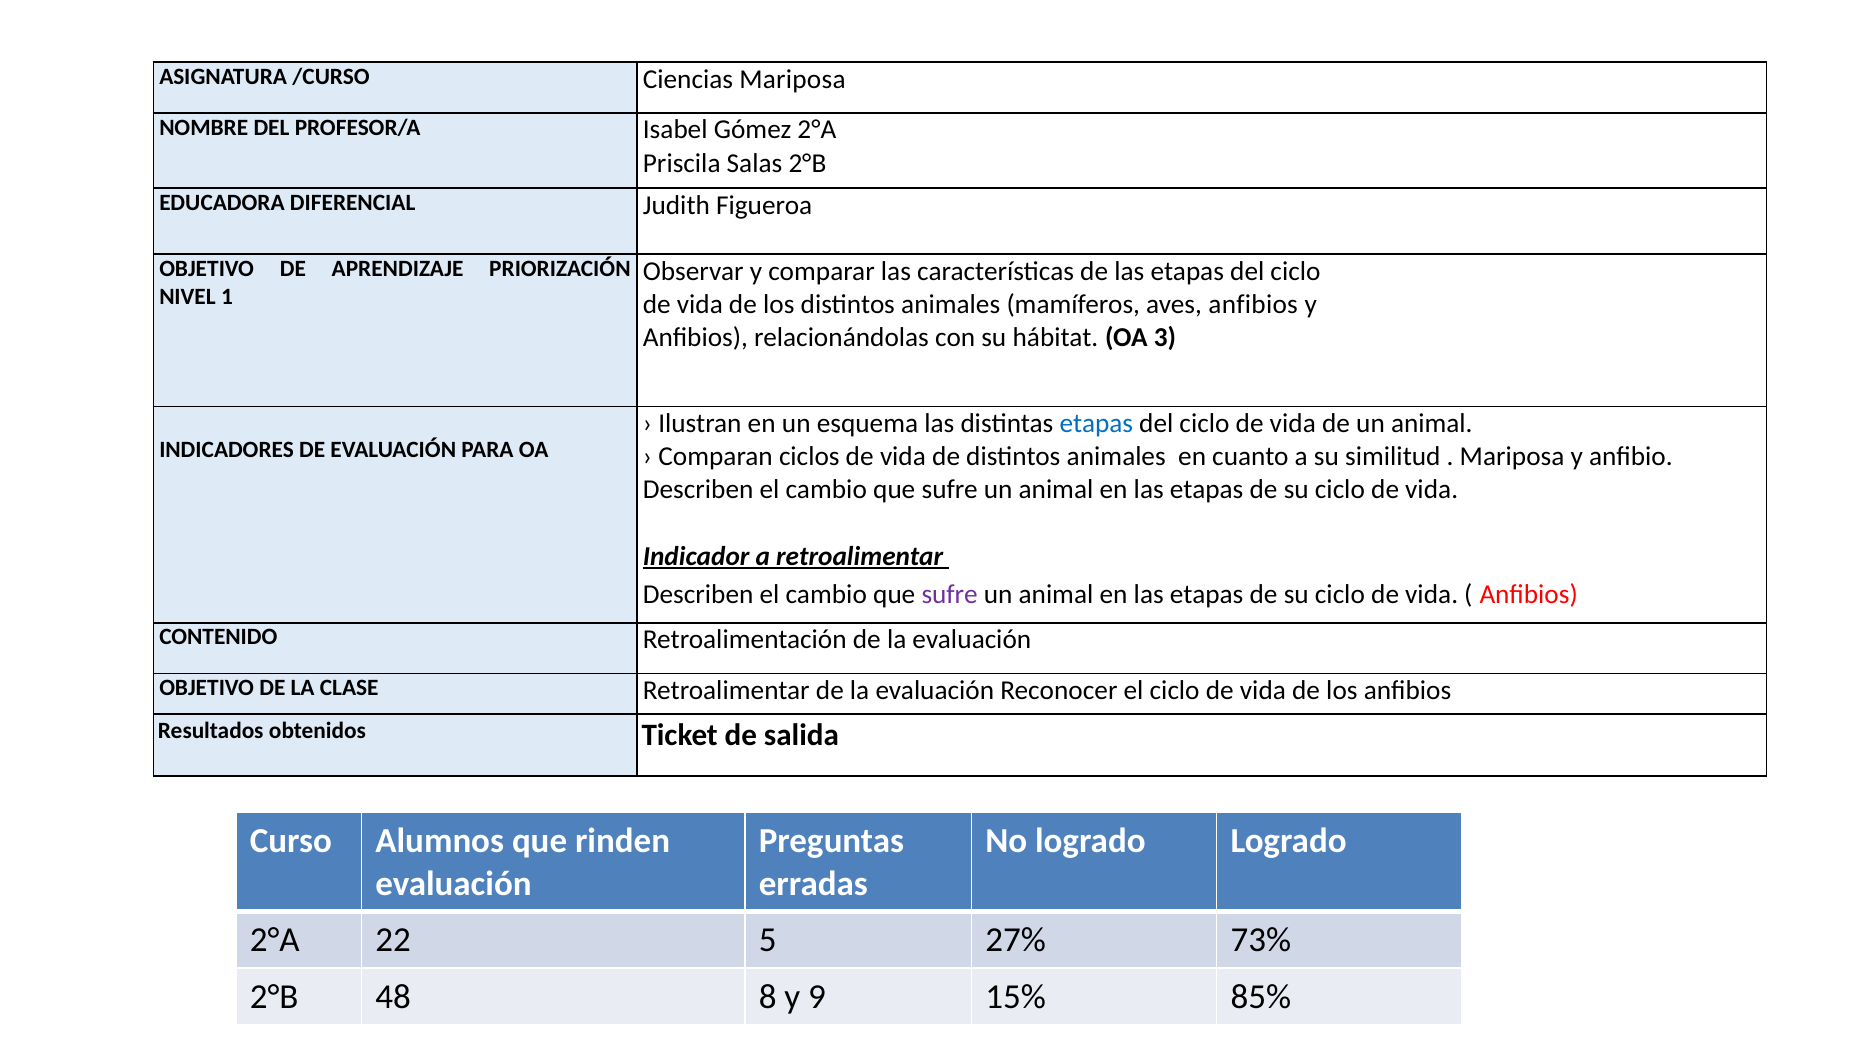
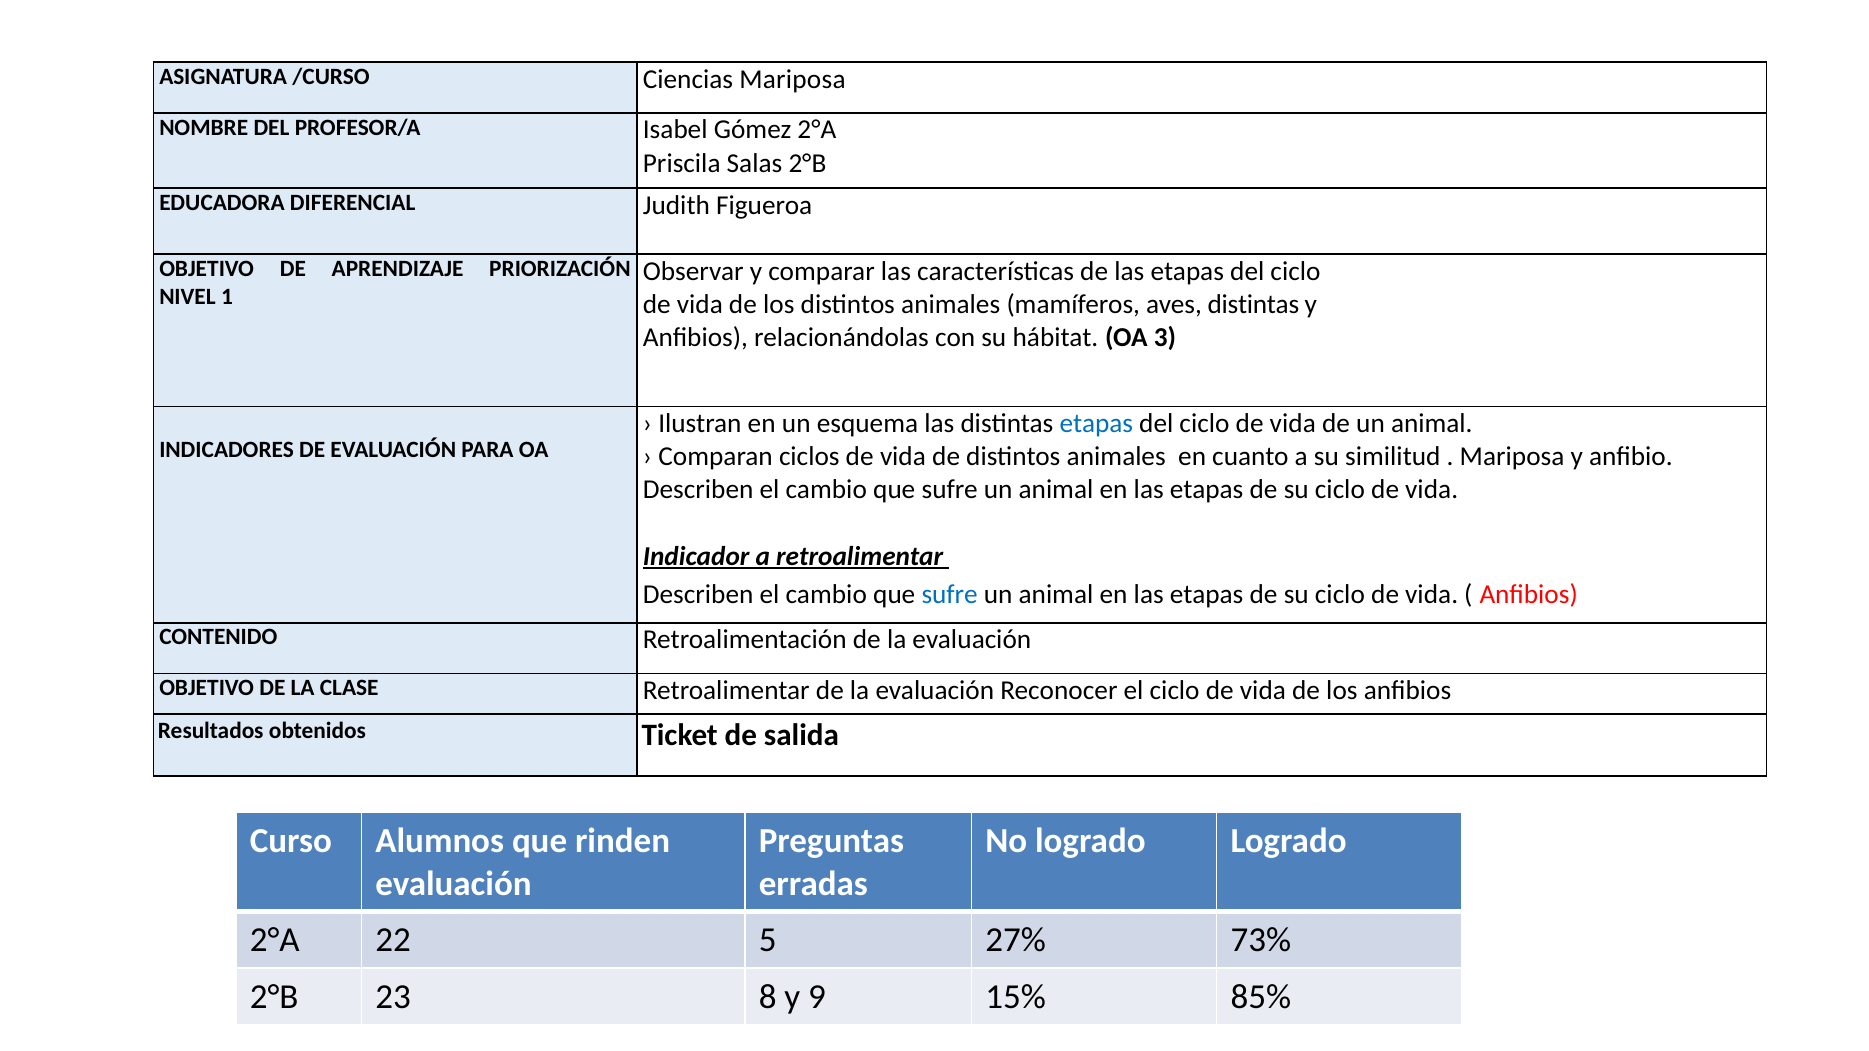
aves anfibios: anfibios -> distintas
sufre at (950, 594) colour: purple -> blue
48: 48 -> 23
